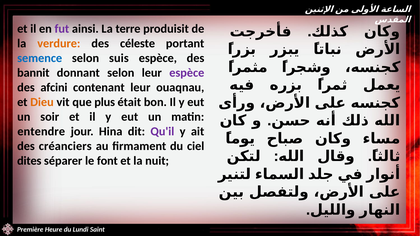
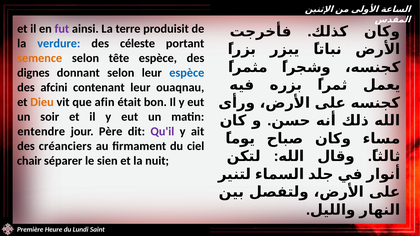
verdure colour: orange -> blue
semence colour: blue -> orange
suis: suis -> tête
bannit: bannit -> dignes
espèce at (187, 73) colour: purple -> blue
plus: plus -> afin
Hina: Hina -> Père
dites: dites -> chair
font: font -> sien
